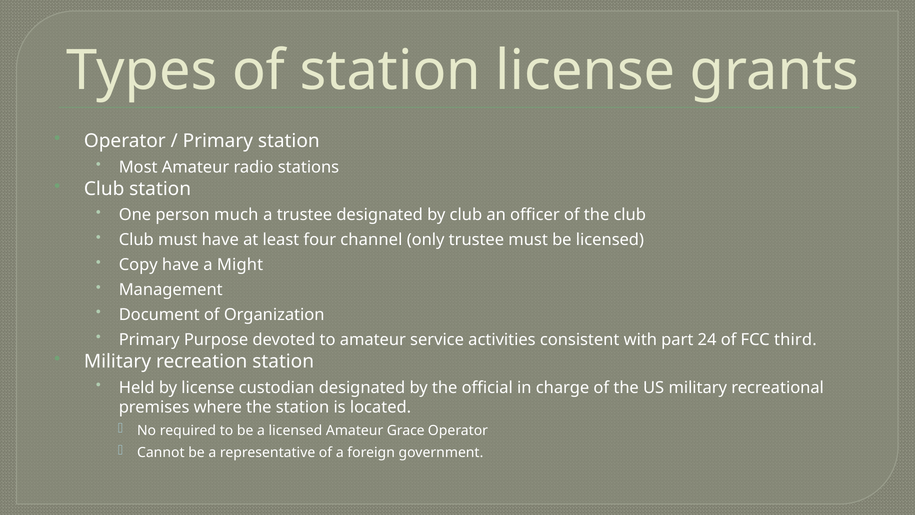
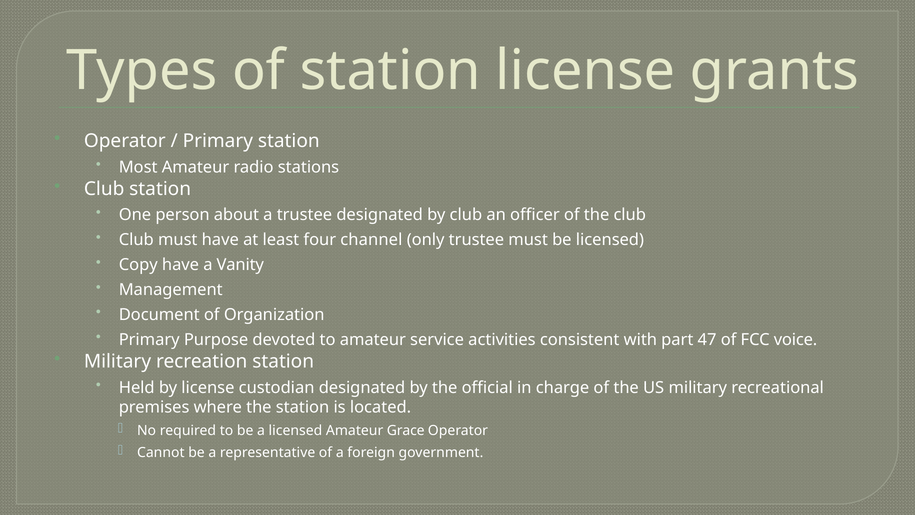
much: much -> about
Might: Might -> Vanity
24: 24 -> 47
third: third -> voice
